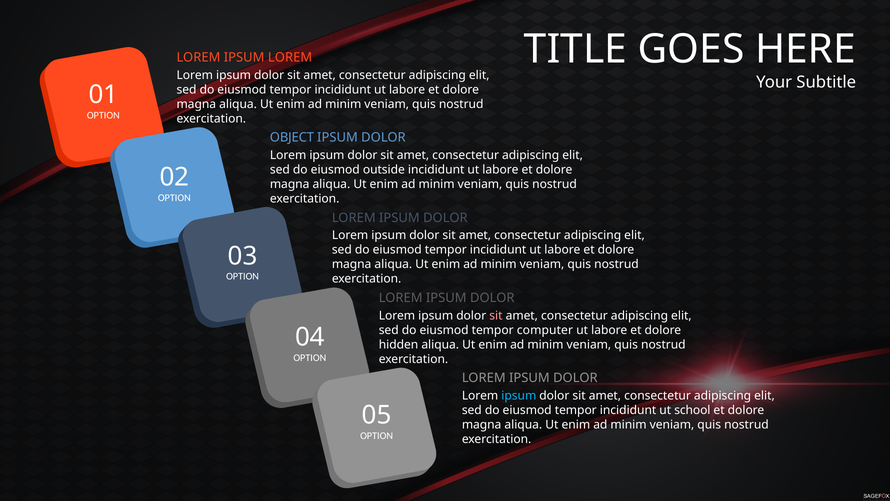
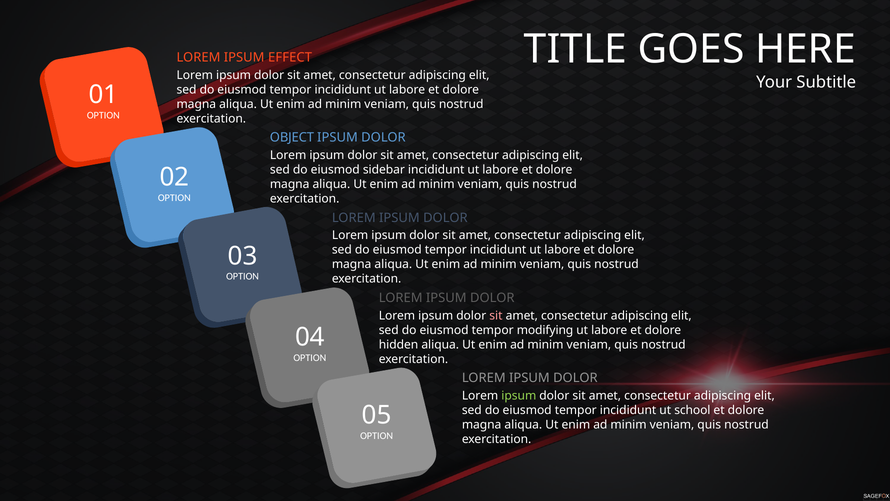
IPSUM LOREM: LOREM -> EFFECT
outside: outside -> sidebar
computer: computer -> modifying
ipsum at (519, 395) colour: light blue -> light green
